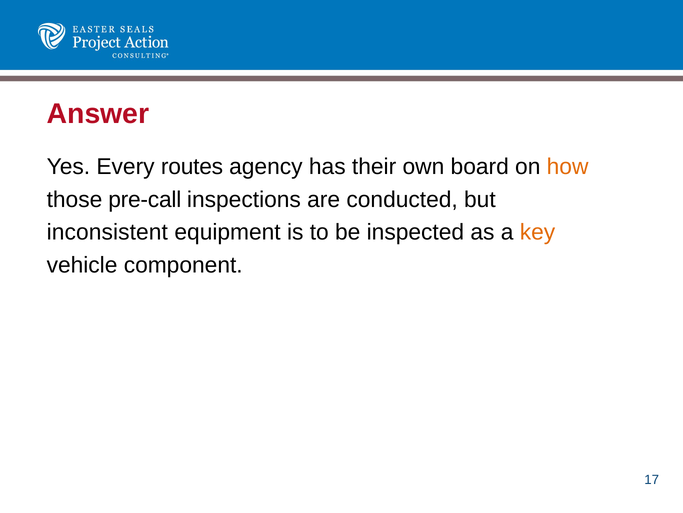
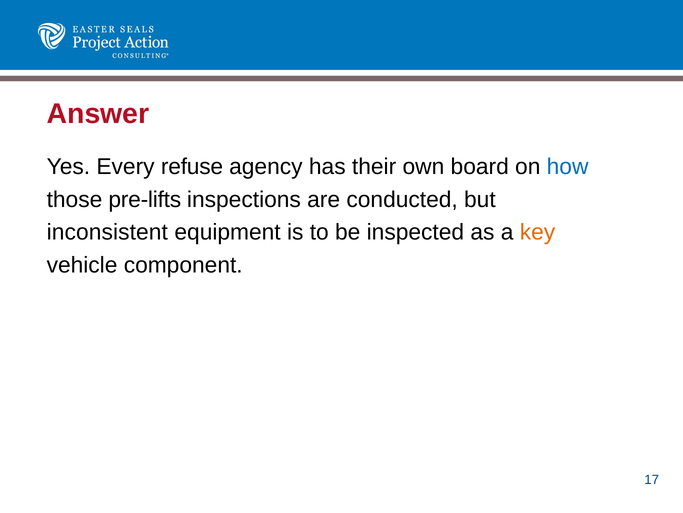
routes: routes -> refuse
how colour: orange -> blue
pre-call: pre-call -> pre-lifts
